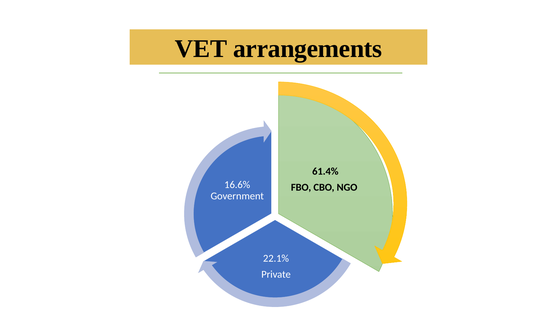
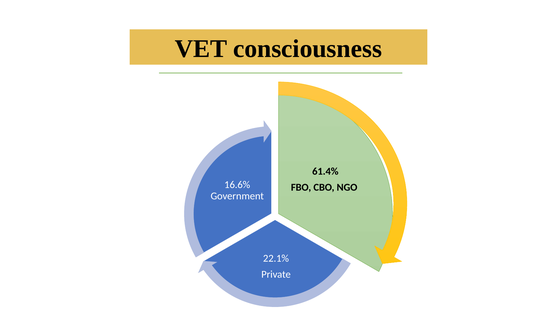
arrangements: arrangements -> consciousness
